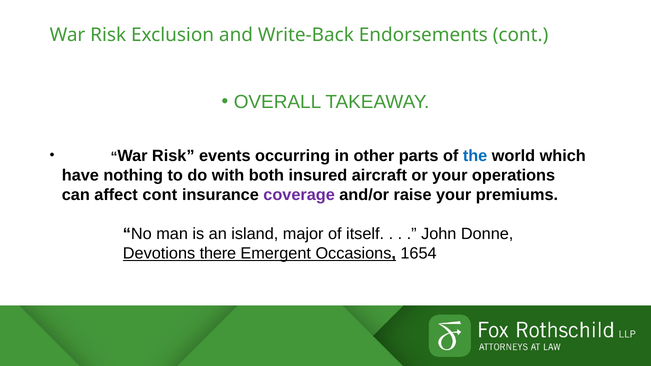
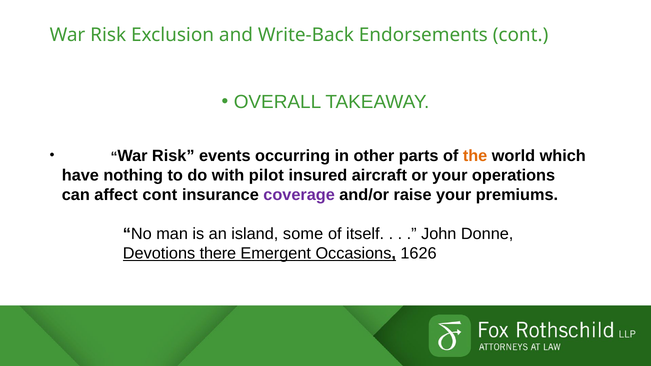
the colour: blue -> orange
both: both -> pilot
major: major -> some
1654: 1654 -> 1626
